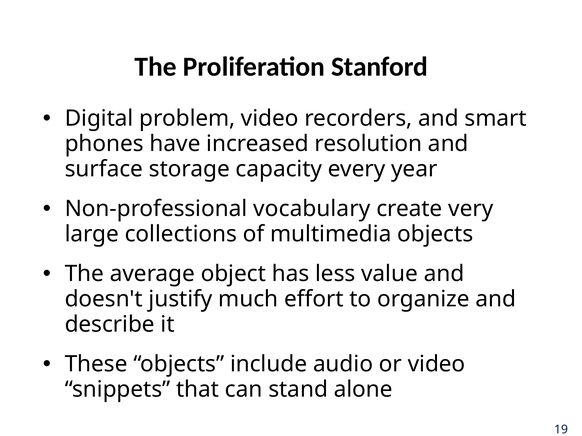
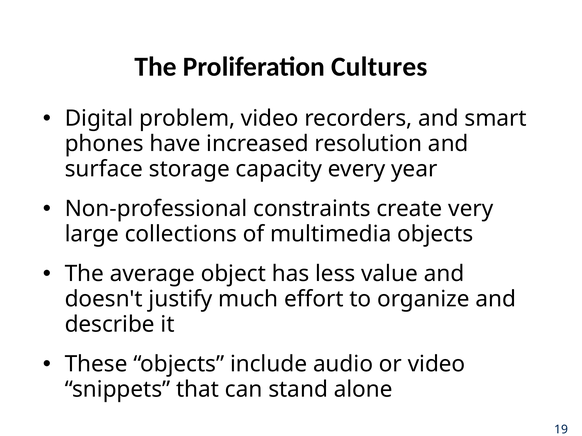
Stanford: Stanford -> Cultures
vocabulary: vocabulary -> constraints
